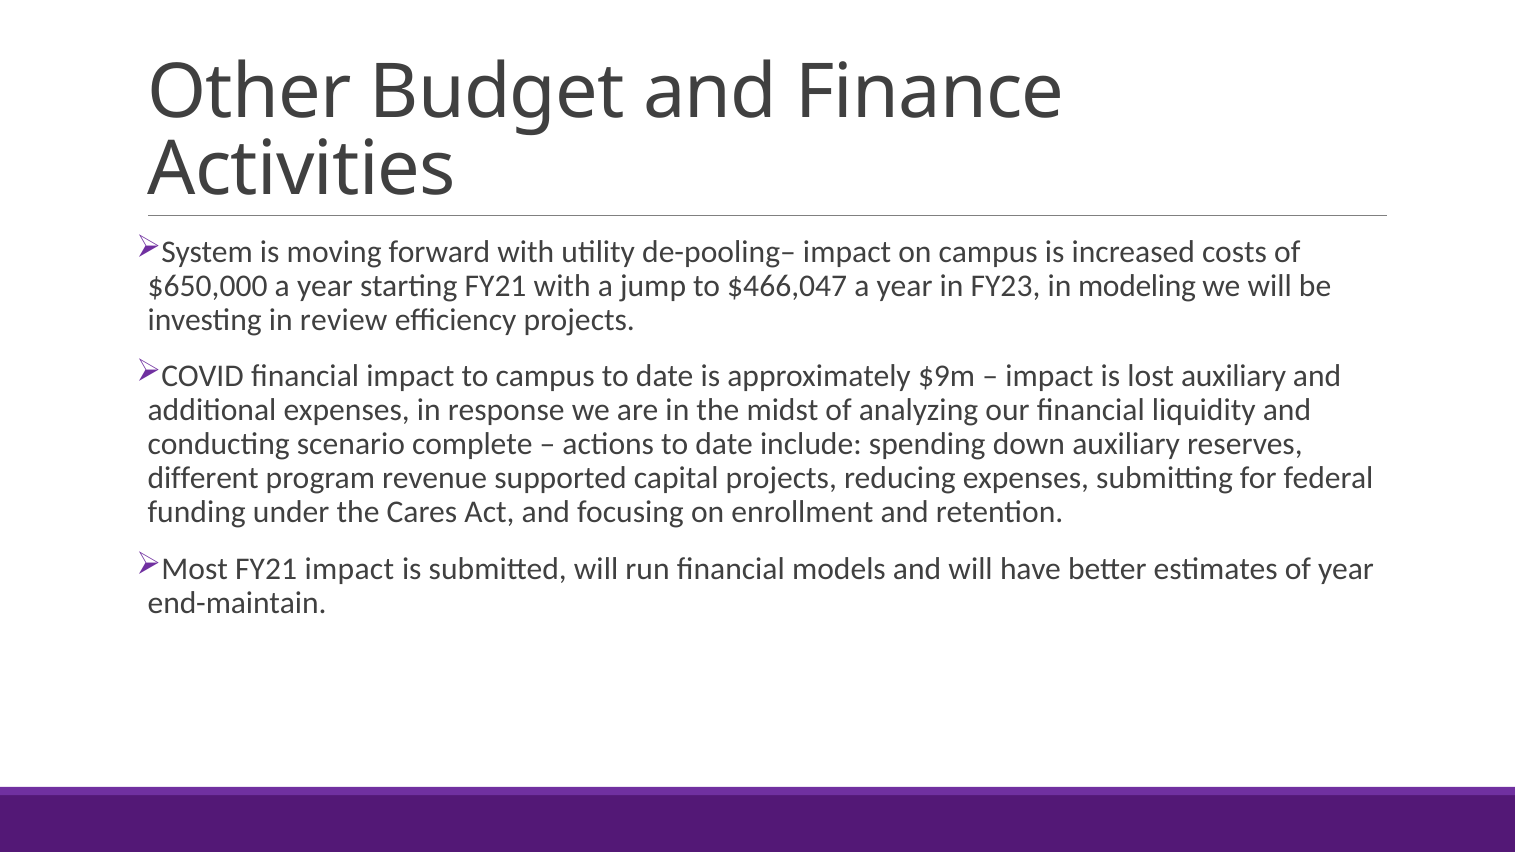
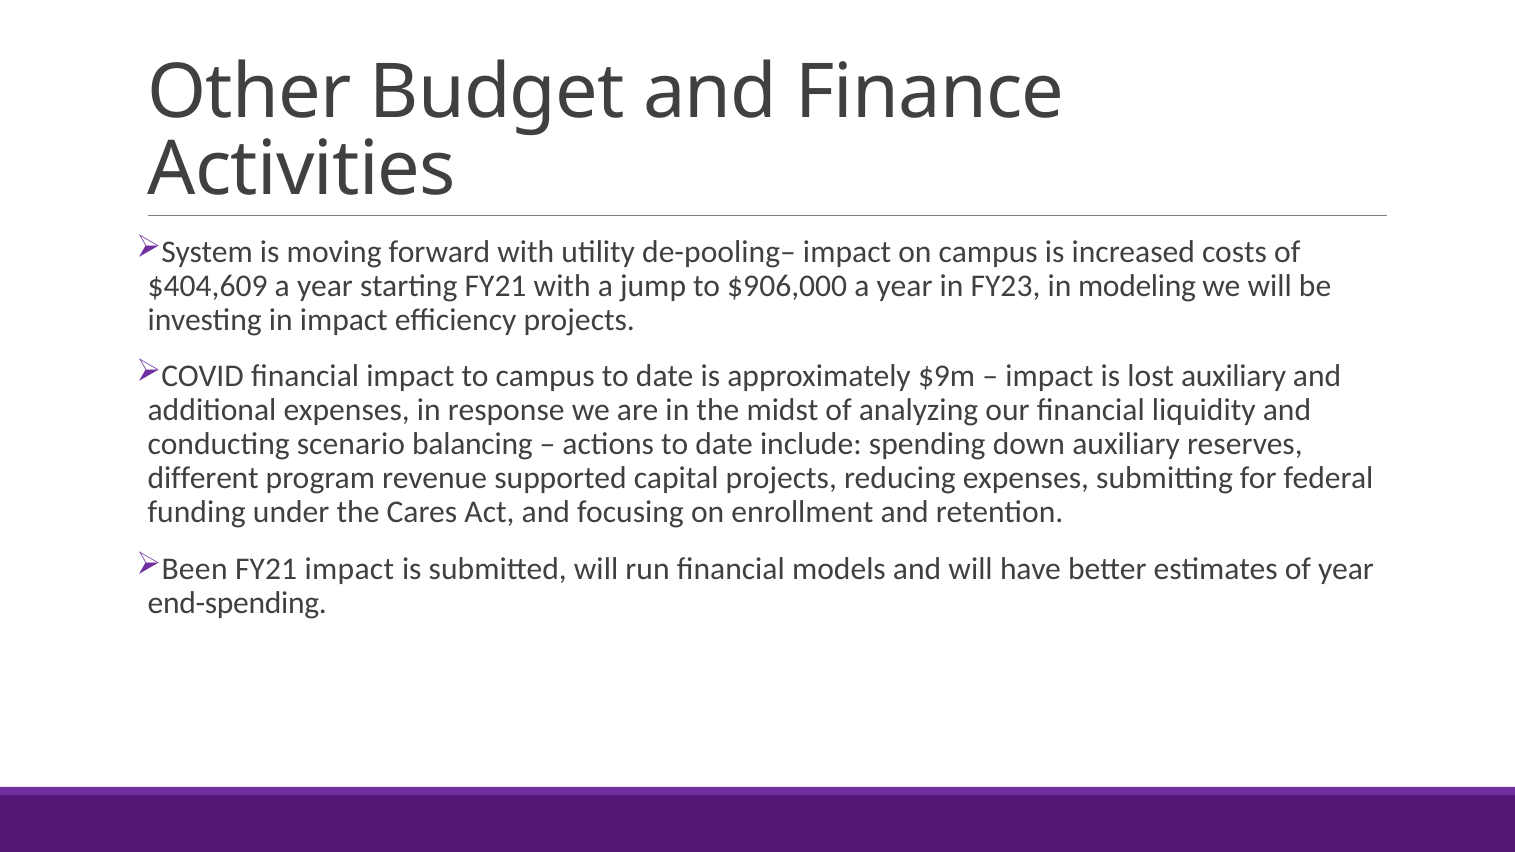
$650,000: $650,000 -> $404,609
$466,047: $466,047 -> $906,000
in review: review -> impact
complete: complete -> balancing
Most: Most -> Been
end-maintain: end-maintain -> end-spending
